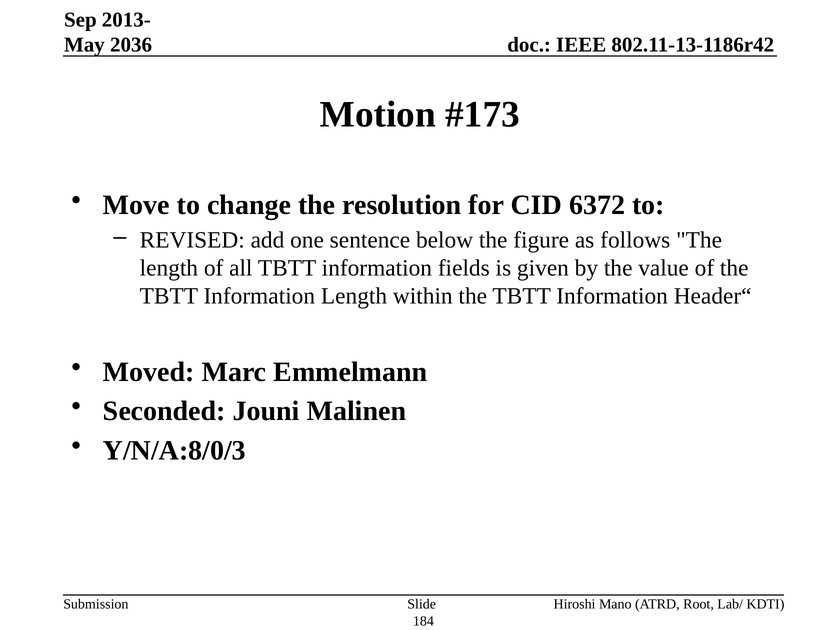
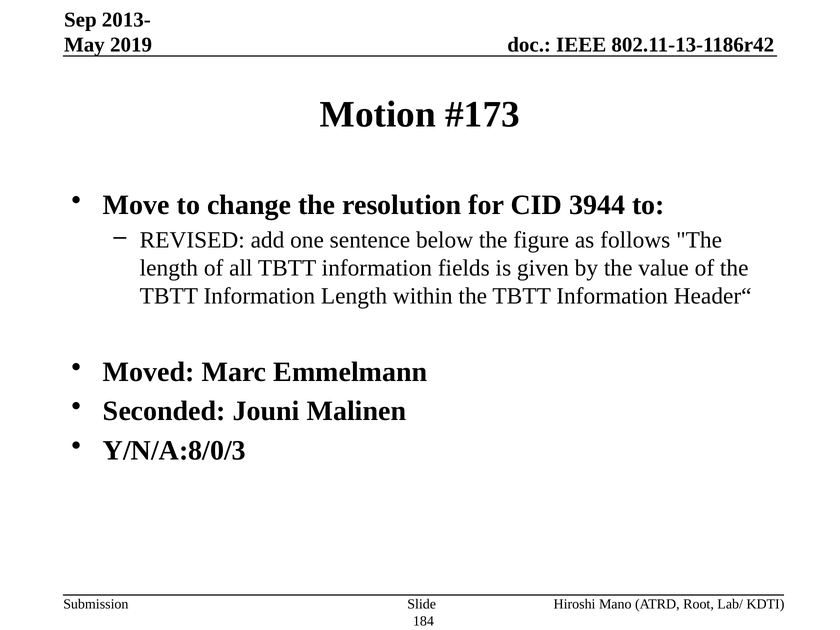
2036: 2036 -> 2019
6372: 6372 -> 3944
